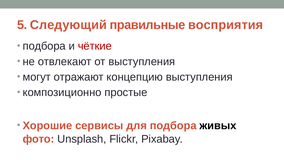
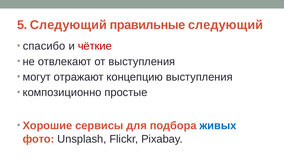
правильные восприятия: восприятия -> следующий
подбора at (44, 46): подбора -> спасибо
живых colour: black -> blue
